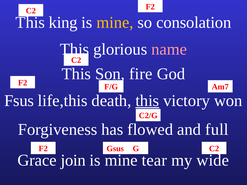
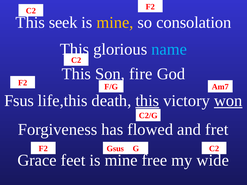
king: king -> seek
name colour: pink -> light blue
won underline: none -> present
full: full -> fret
join: join -> feet
tear: tear -> free
